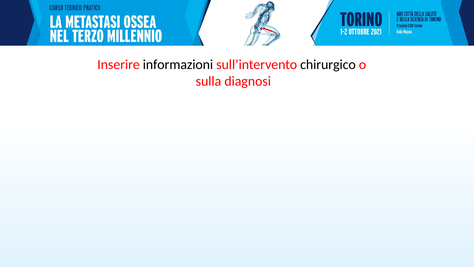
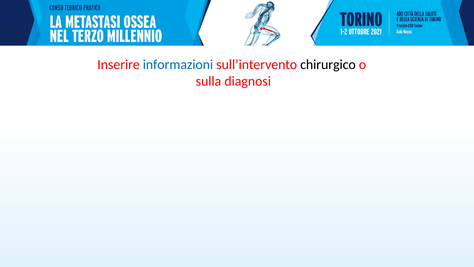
informazioni colour: black -> blue
